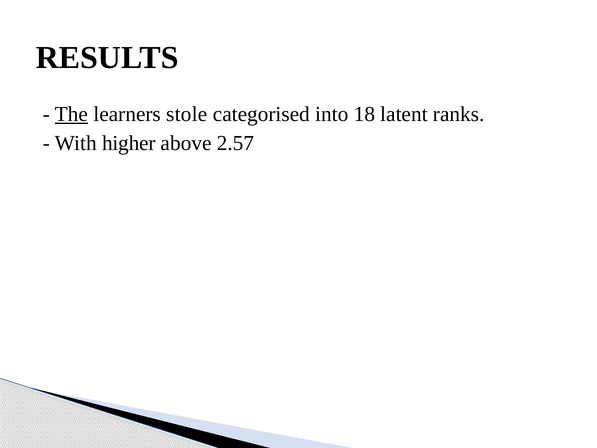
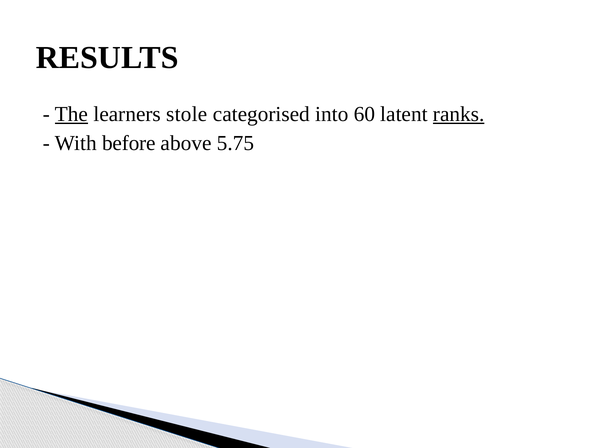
18: 18 -> 60
ranks underline: none -> present
higher: higher -> before
2.57: 2.57 -> 5.75
